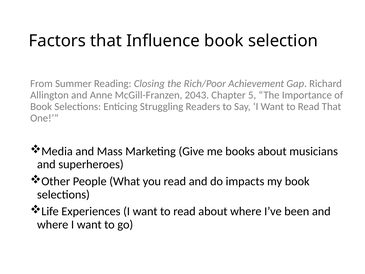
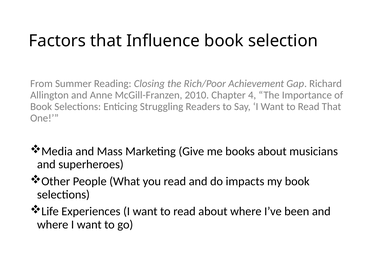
2043: 2043 -> 2010
5: 5 -> 4
